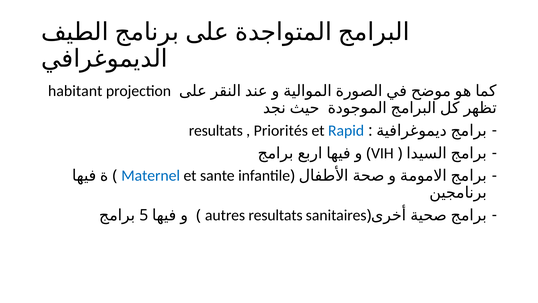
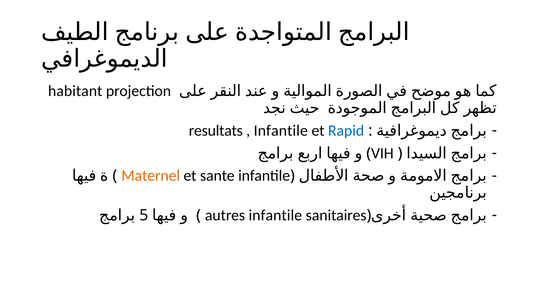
Priorités at (281, 130): Priorités -> Infantile
Maternel colour: blue -> orange
resultats at (275, 215): resultats -> infantile
